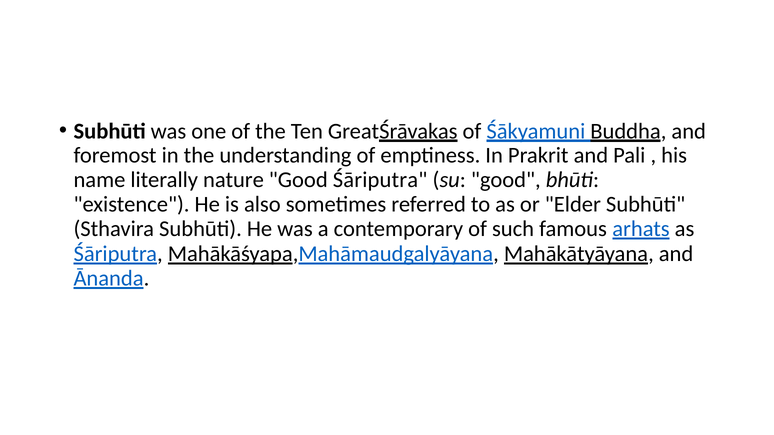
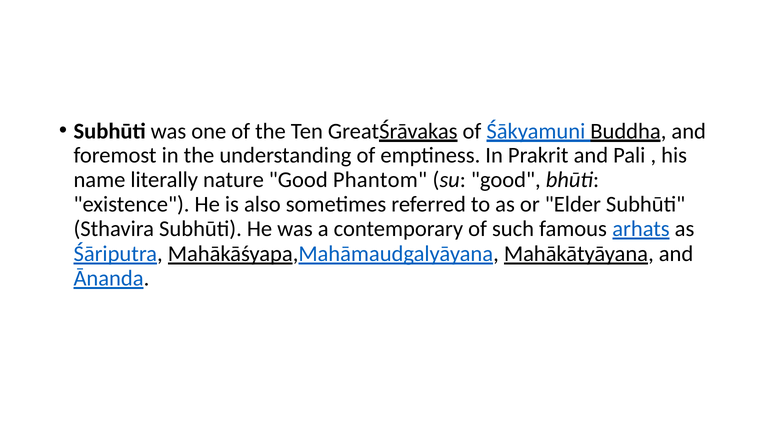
Good Śāriputra: Śāriputra -> Phantom
